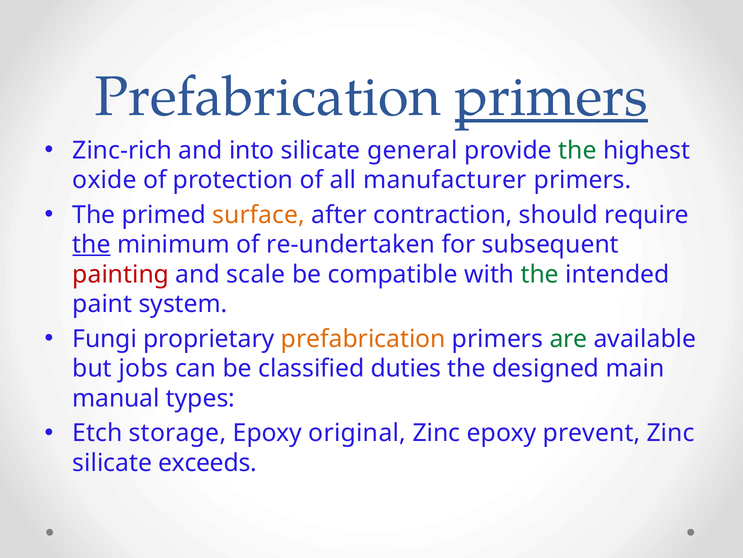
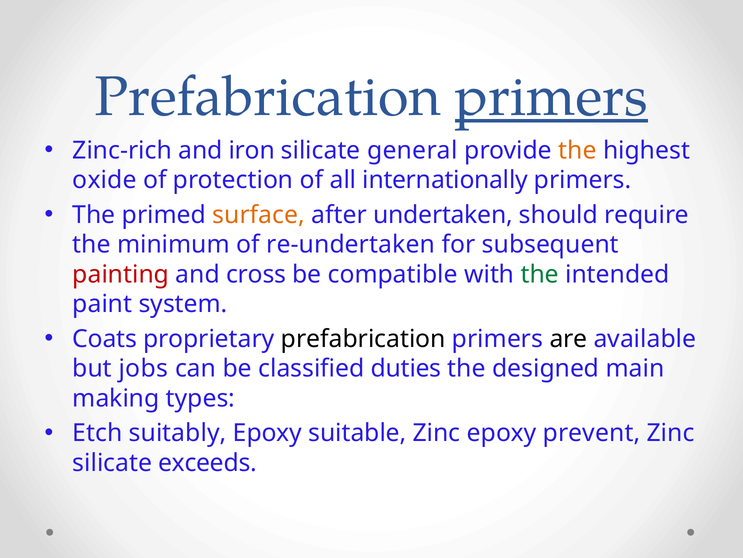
into: into -> iron
the at (578, 150) colour: green -> orange
manufacturer: manufacturer -> internationally
contraction: contraction -> undertaken
the at (92, 244) underline: present -> none
scale: scale -> cross
Fungi: Fungi -> Coats
prefabrication at (363, 339) colour: orange -> black
are colour: green -> black
manual: manual -> making
storage: storage -> suitably
original: original -> suitable
